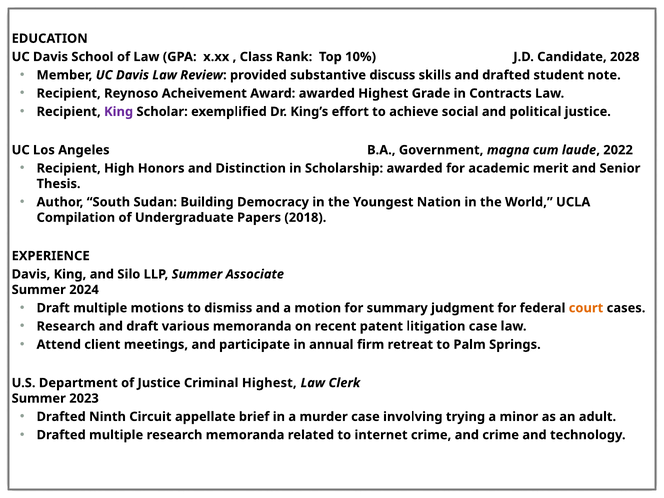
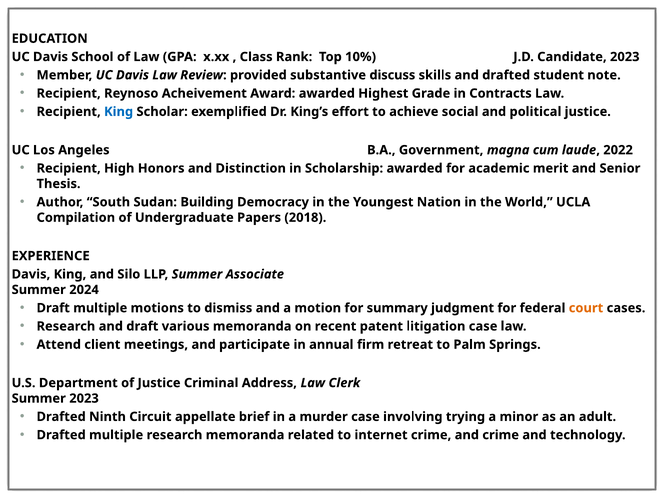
Candidate 2028: 2028 -> 2023
King at (119, 112) colour: purple -> blue
Criminal Highest: Highest -> Address
